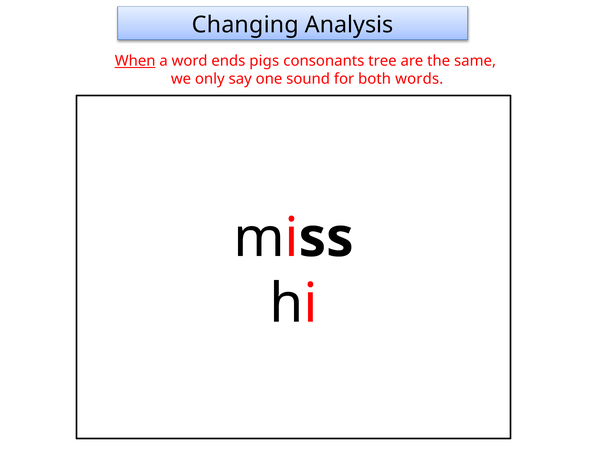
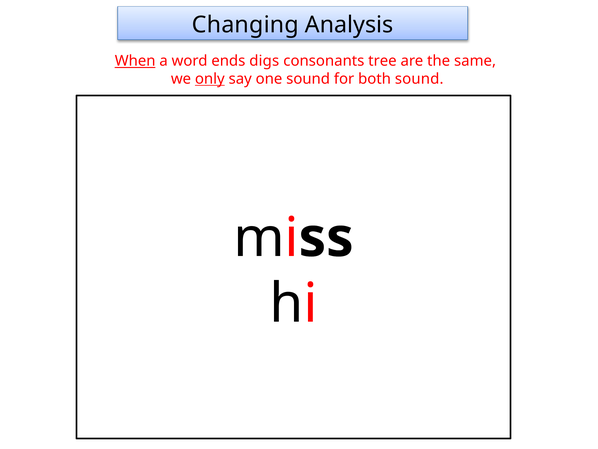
pigs: pigs -> digs
only underline: none -> present
both words: words -> sound
